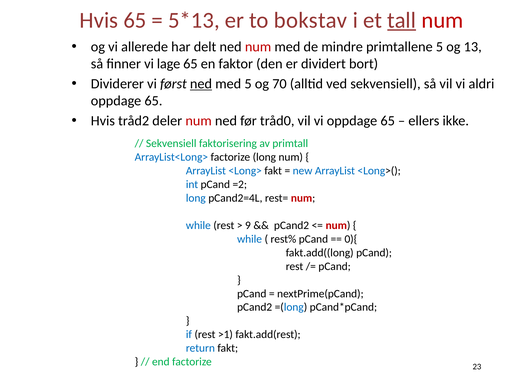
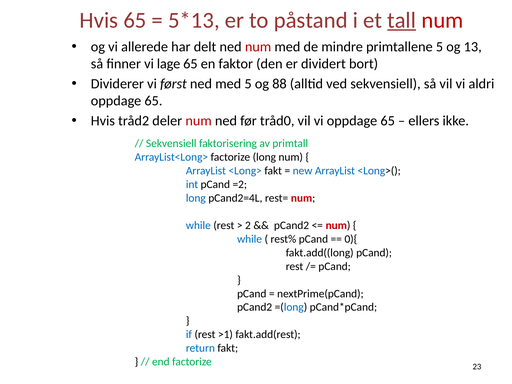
bokstav: bokstav -> påstand
ned at (201, 84) underline: present -> none
70: 70 -> 88
9: 9 -> 2
